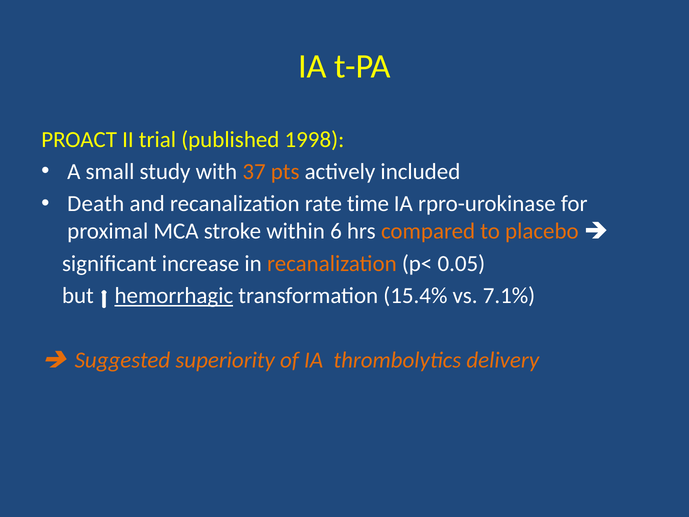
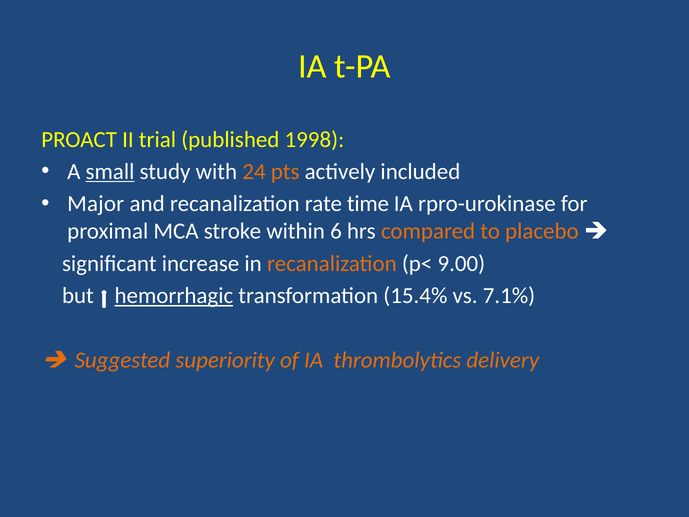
small underline: none -> present
37: 37 -> 24
Death: Death -> Major
0.05: 0.05 -> 9.00
